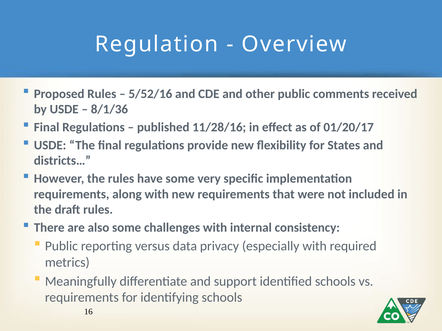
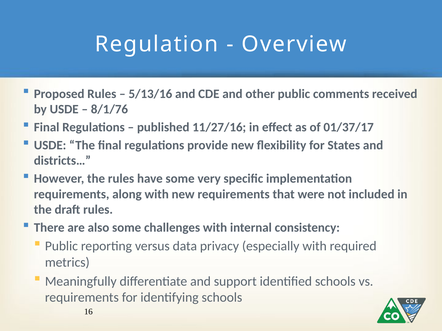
5/52/16: 5/52/16 -> 5/13/16
8/1/36: 8/1/36 -> 8/1/76
11/28/16: 11/28/16 -> 11/27/16
01/20/17: 01/20/17 -> 01/37/17
